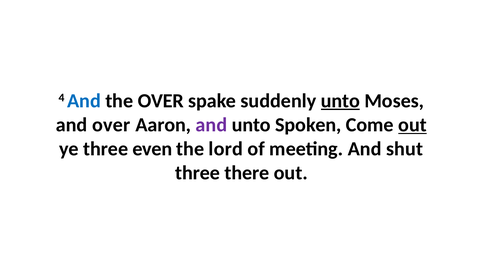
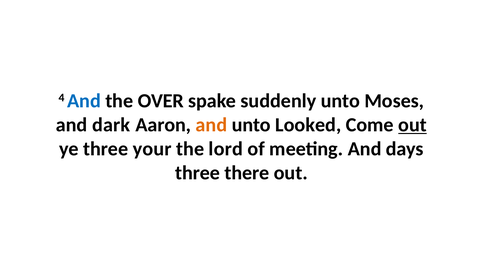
unto at (340, 101) underline: present -> none
and over: over -> dark
and at (211, 125) colour: purple -> orange
Spoken: Spoken -> Looked
even: even -> your
shut: shut -> days
